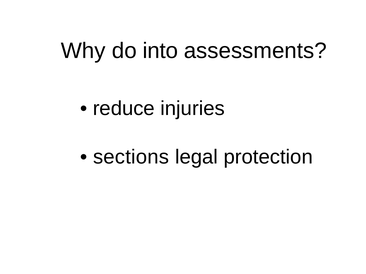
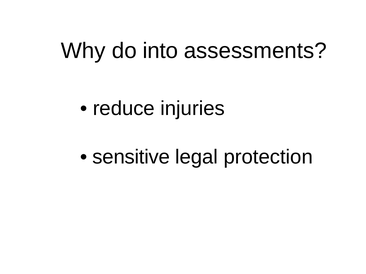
sections: sections -> sensitive
